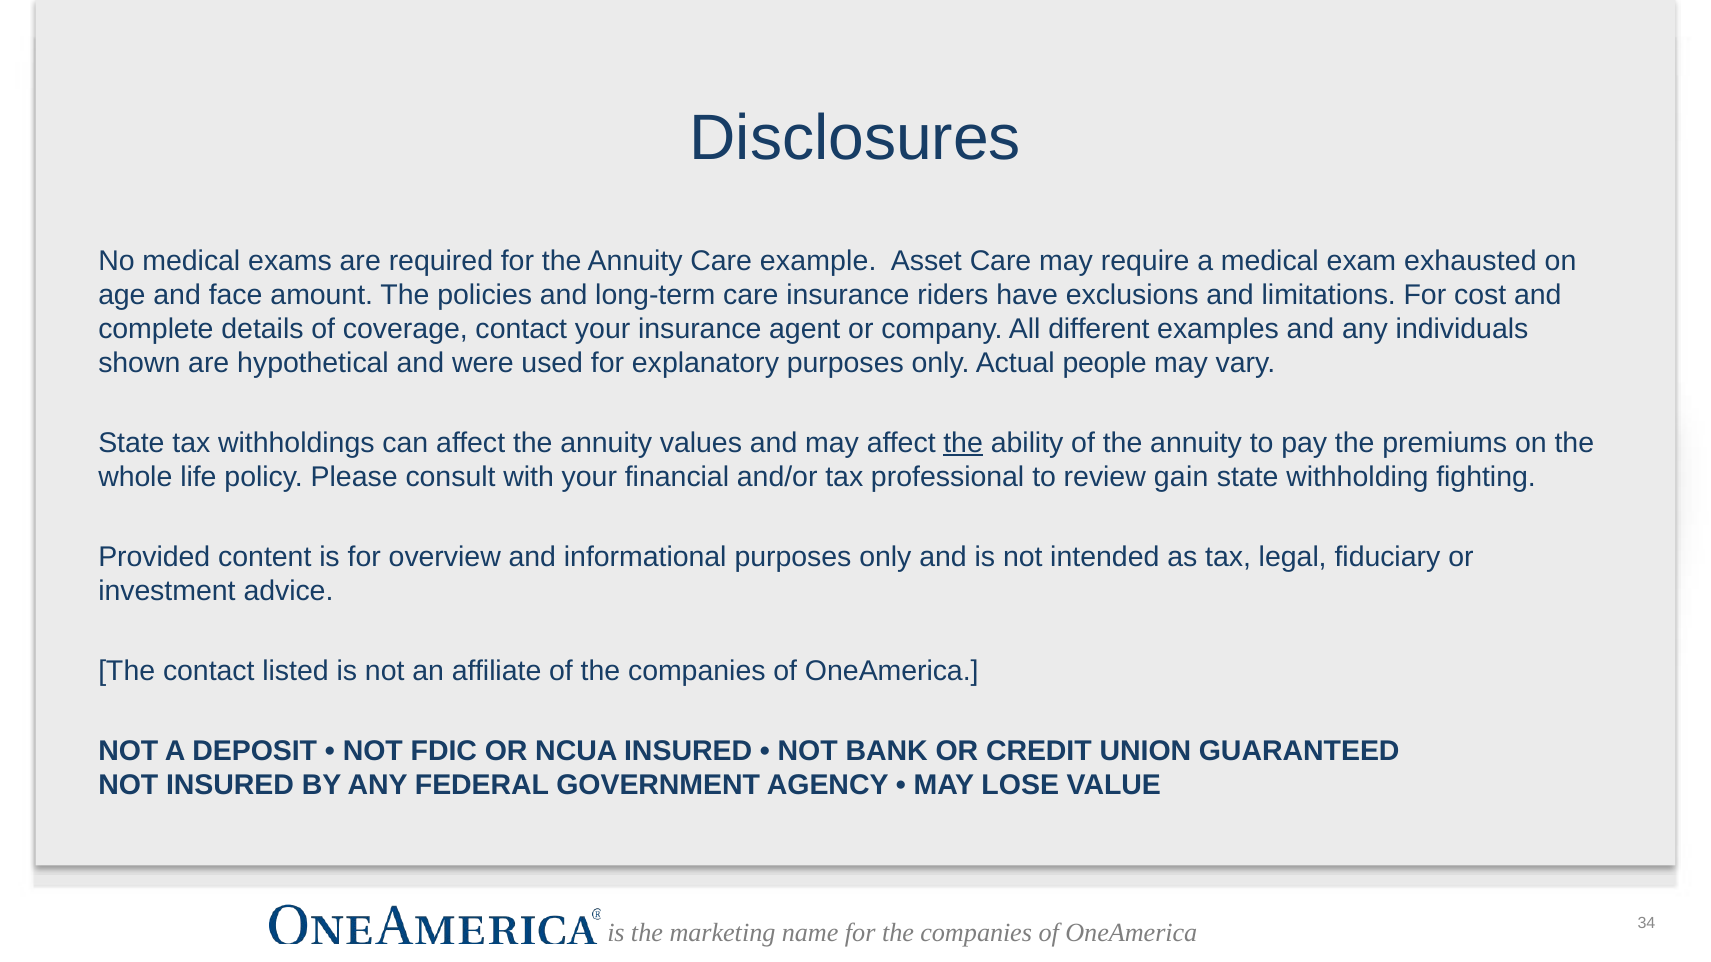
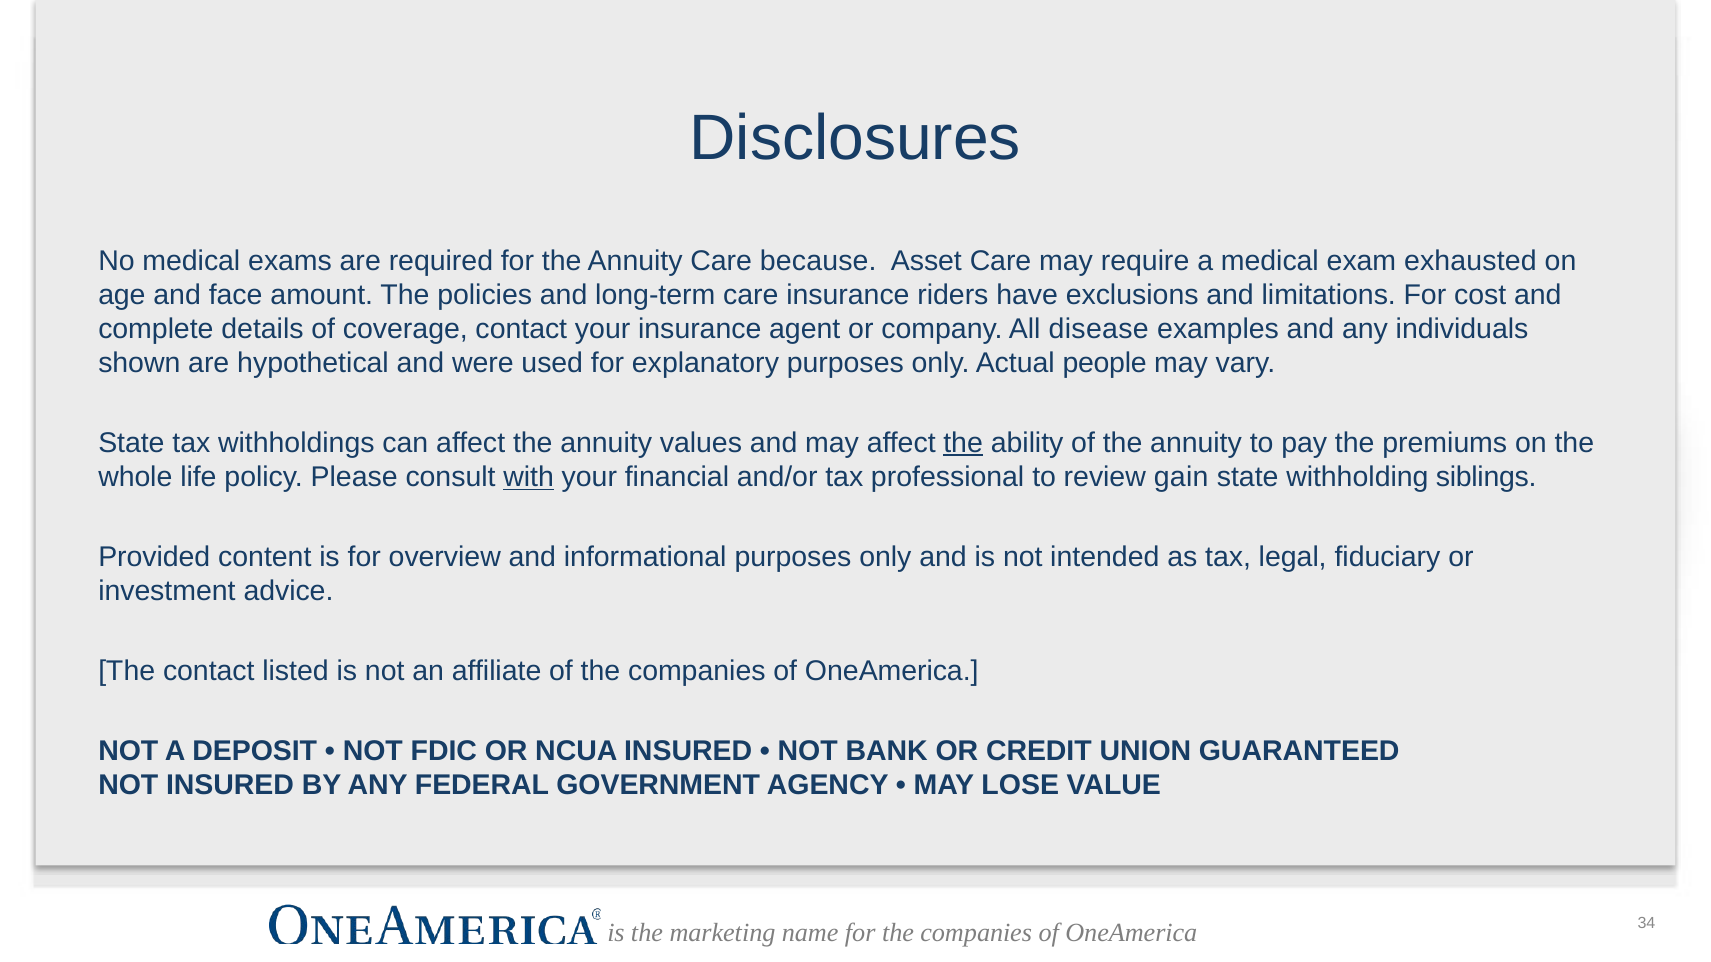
example: example -> because
different: different -> disease
with underline: none -> present
fighting: fighting -> siblings
